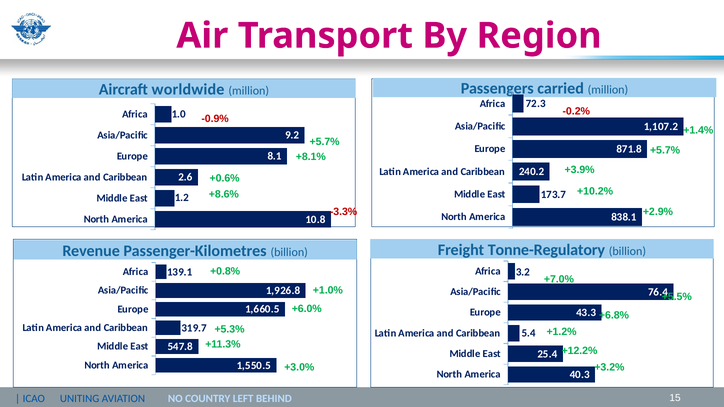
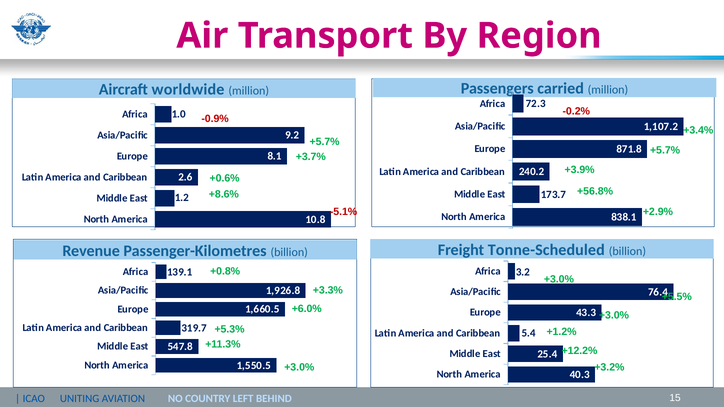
+1.4%: +1.4% -> +3.4%
+8.1%: +8.1% -> +3.7%
+10.2%: +10.2% -> +56.8%
-3.3%: -3.3% -> -5.1%
Tonne-Regulatory: Tonne-Regulatory -> Tonne-Scheduled
+7.0% at (559, 279): +7.0% -> +3.0%
+1.0%: +1.0% -> +3.3%
+6.8% at (614, 315): +6.8% -> +3.0%
